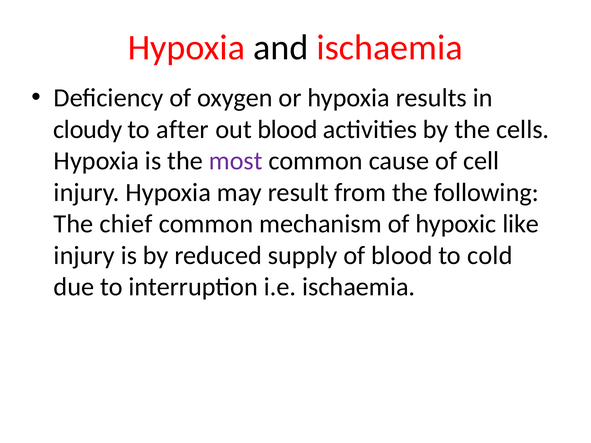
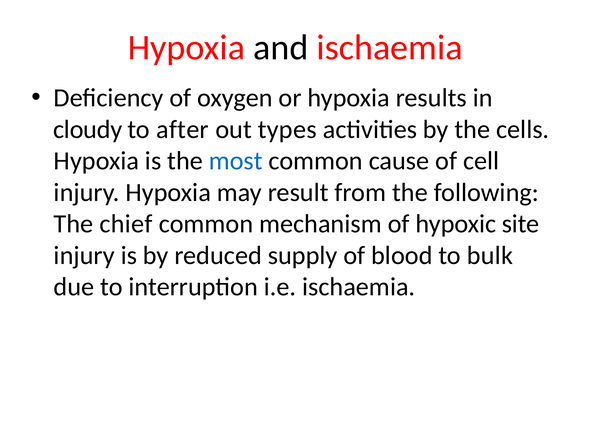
out blood: blood -> types
most colour: purple -> blue
like: like -> site
cold: cold -> bulk
